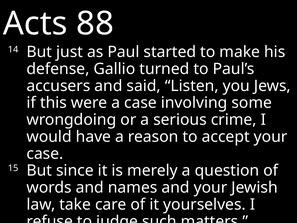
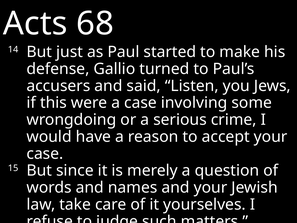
88: 88 -> 68
